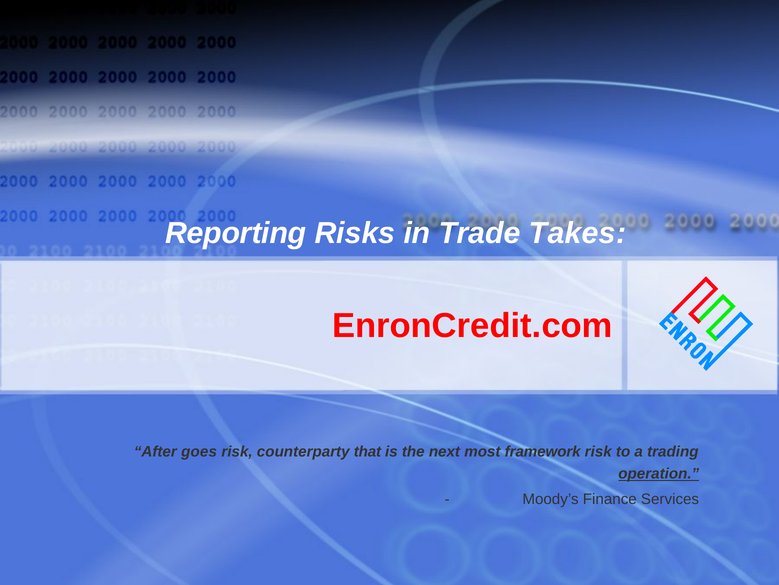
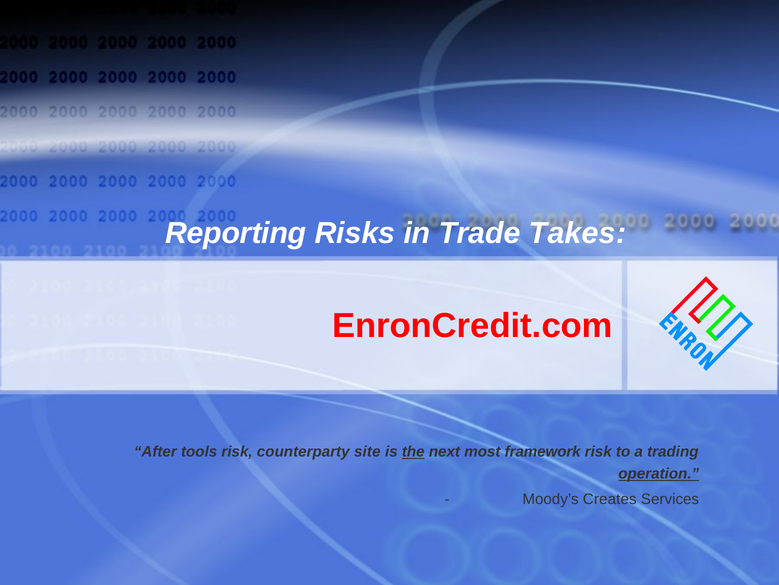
goes: goes -> tools
that: that -> site
the underline: none -> present
Finance: Finance -> Creates
